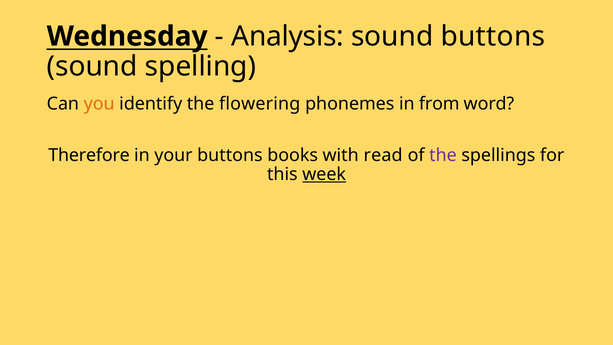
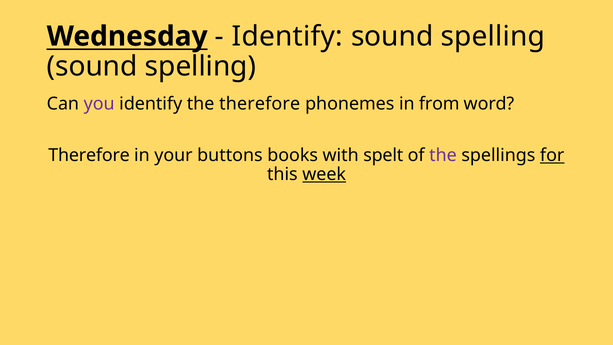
Analysis at (288, 36): Analysis -> Identify
buttons at (493, 36): buttons -> spelling
you colour: orange -> purple
the flowering: flowering -> therefore
read: read -> spelt
for underline: none -> present
